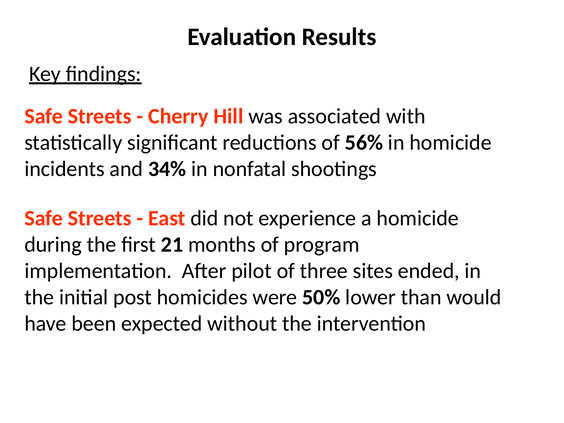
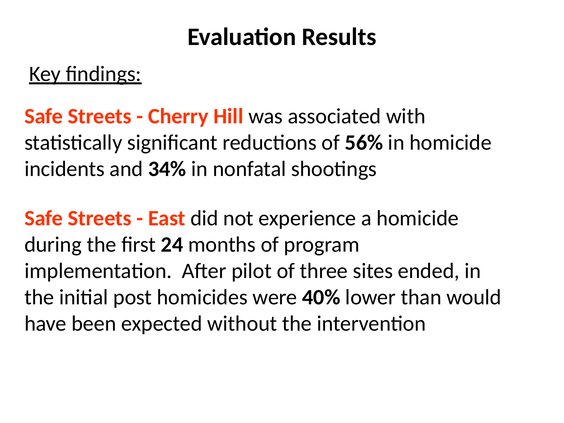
21: 21 -> 24
50%: 50% -> 40%
